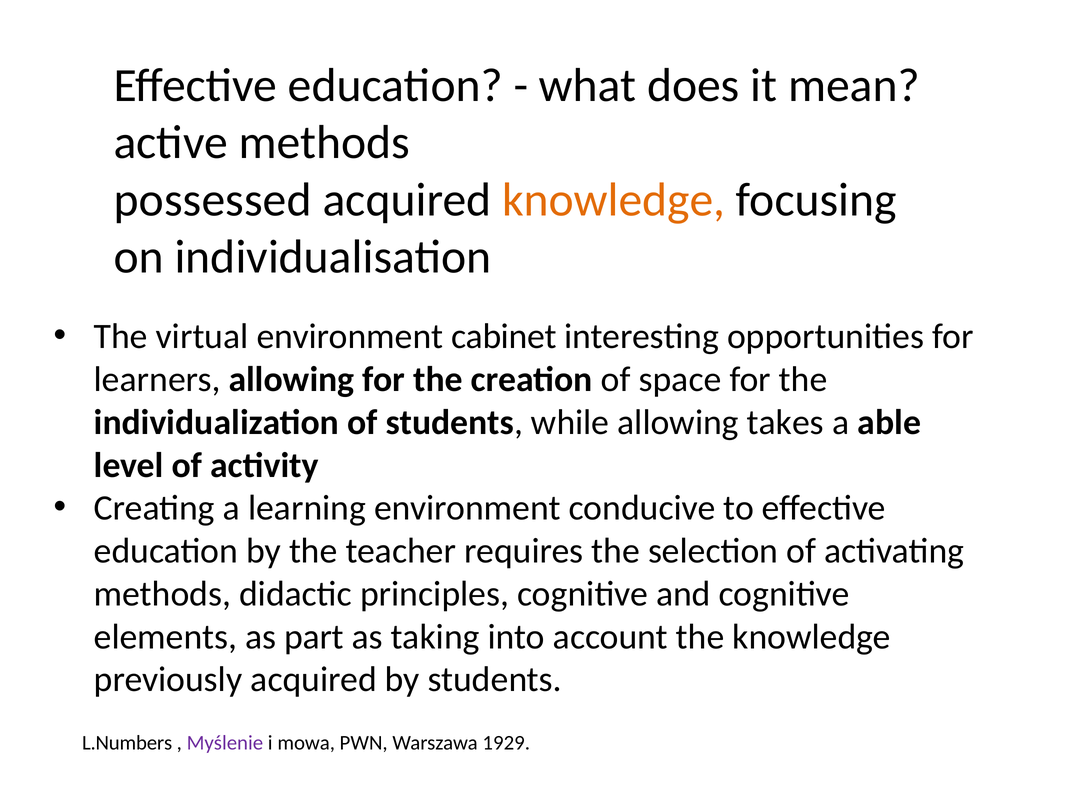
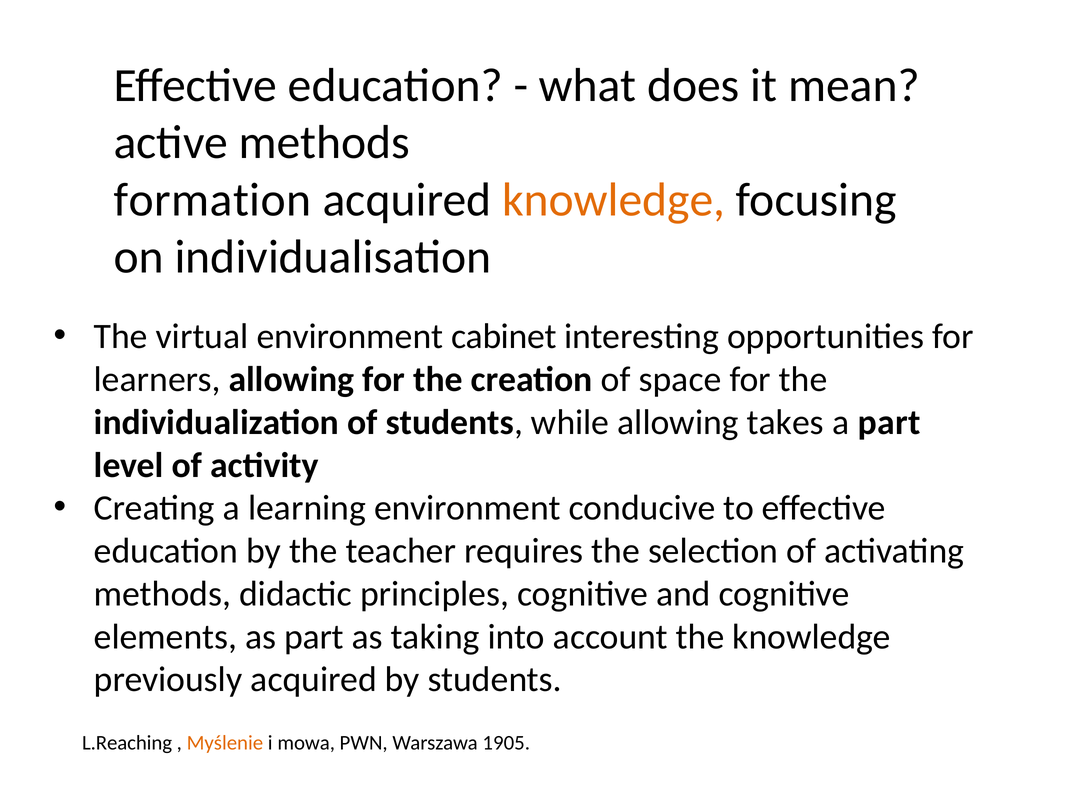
possessed: possessed -> formation
a able: able -> part
L.Numbers: L.Numbers -> L.Reaching
Myślenie colour: purple -> orange
1929: 1929 -> 1905
